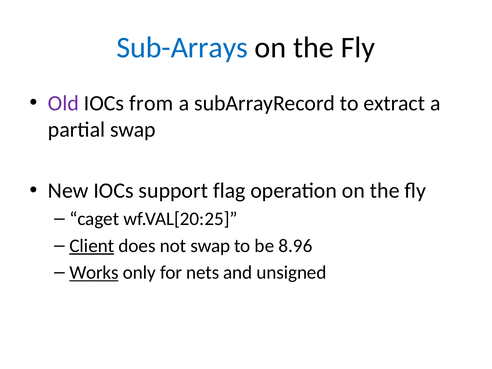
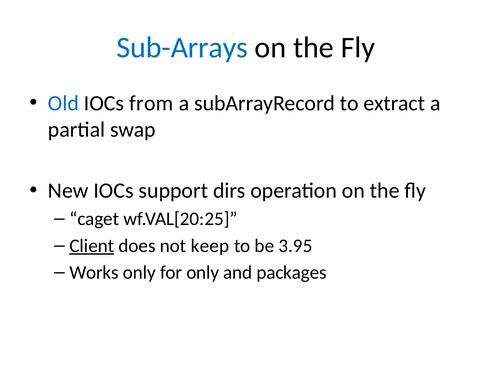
Old colour: purple -> blue
flag: flag -> dirs
not swap: swap -> keep
8.96: 8.96 -> 3.95
Works underline: present -> none
for nets: nets -> only
unsigned: unsigned -> packages
